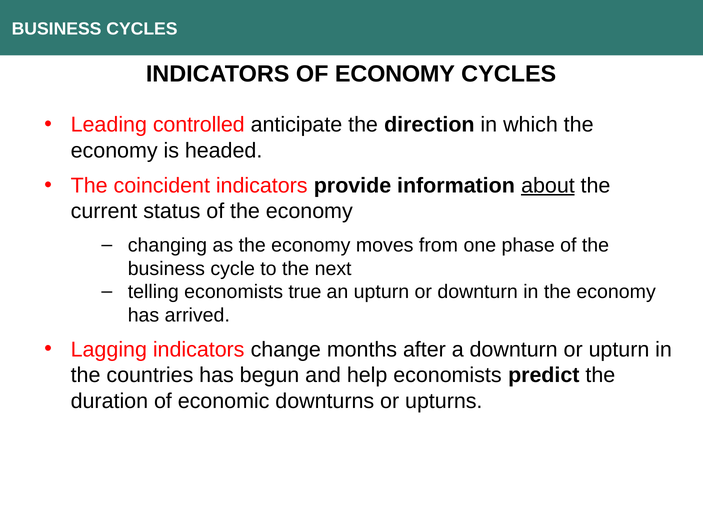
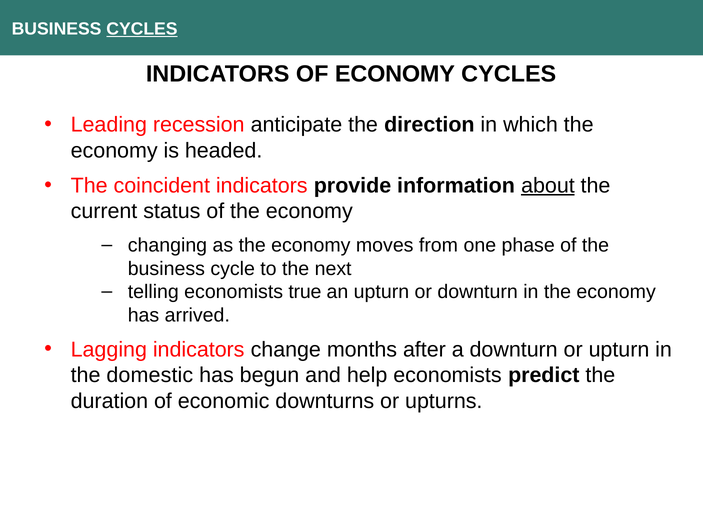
CYCLES at (142, 29) underline: none -> present
controlled: controlled -> recession
countries: countries -> domestic
